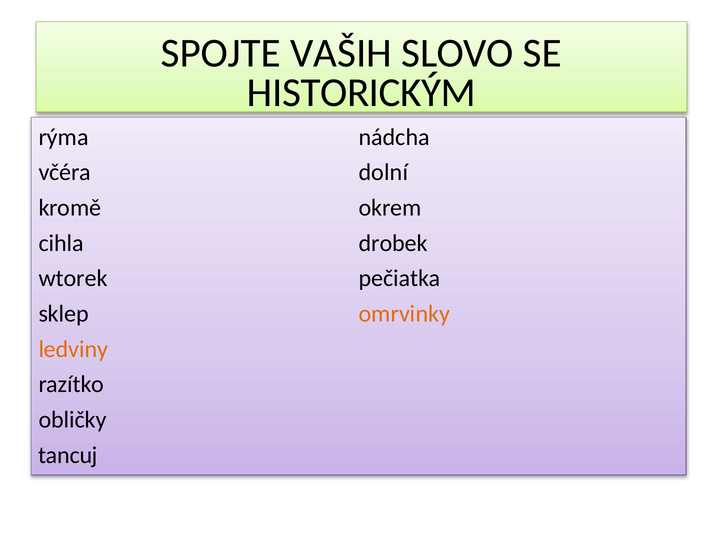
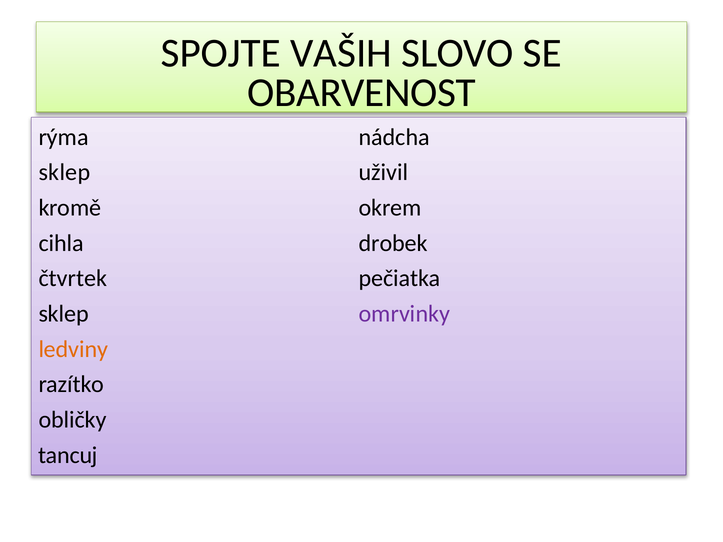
HISTORICKÝM: HISTORICKÝM -> OBARVENOST
včéra at (65, 173): včéra -> sklep
dolní: dolní -> uživil
wtorek: wtorek -> čtvrtek
omrvinky colour: orange -> purple
